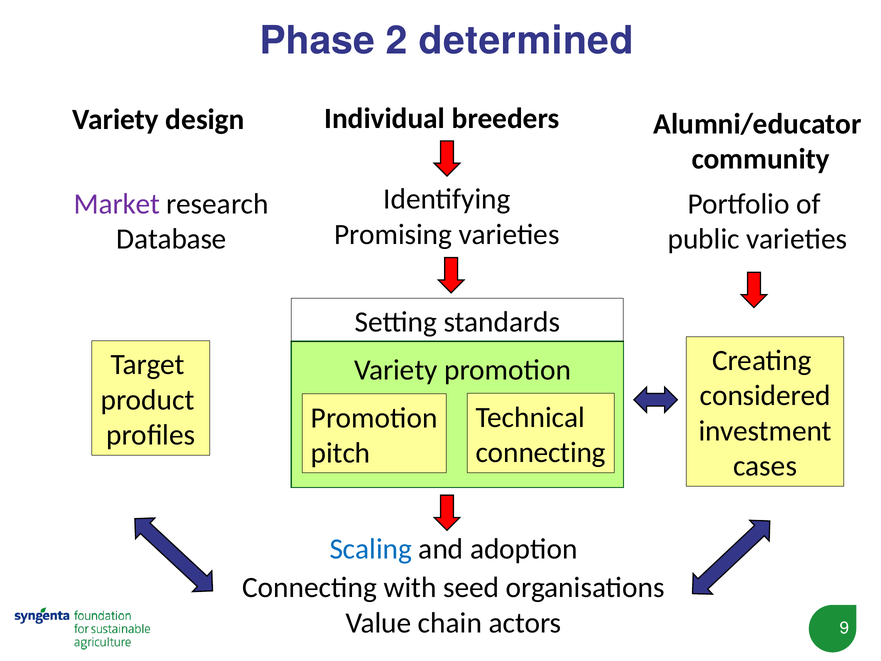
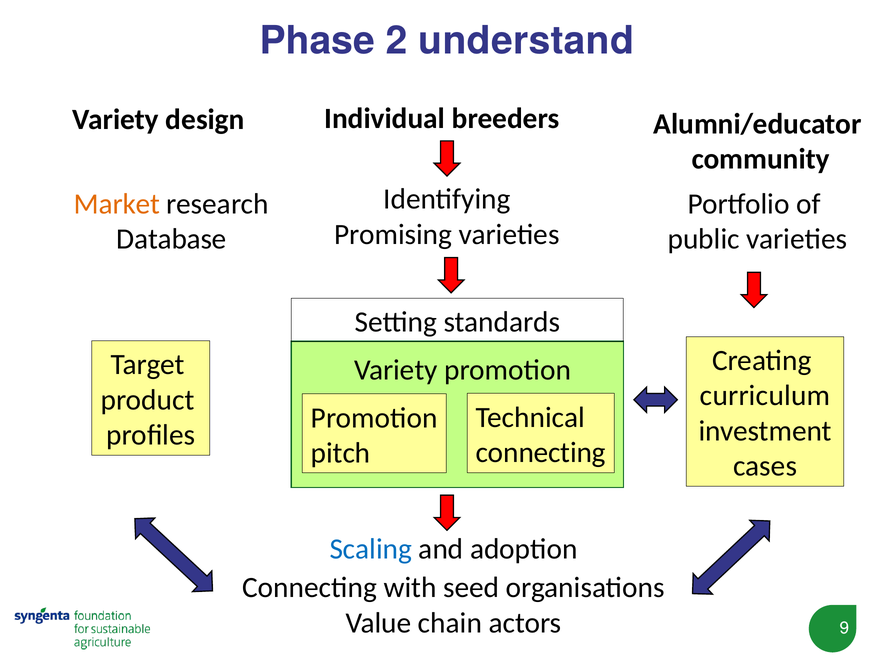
determined: determined -> understand
Market colour: purple -> orange
considered: considered -> curriculum
